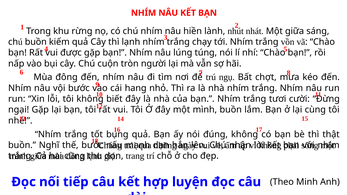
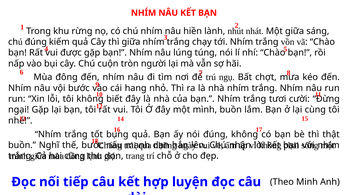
buồn at (36, 42): buồn -> đúng
thì lạnh: lạnh -> giữa
